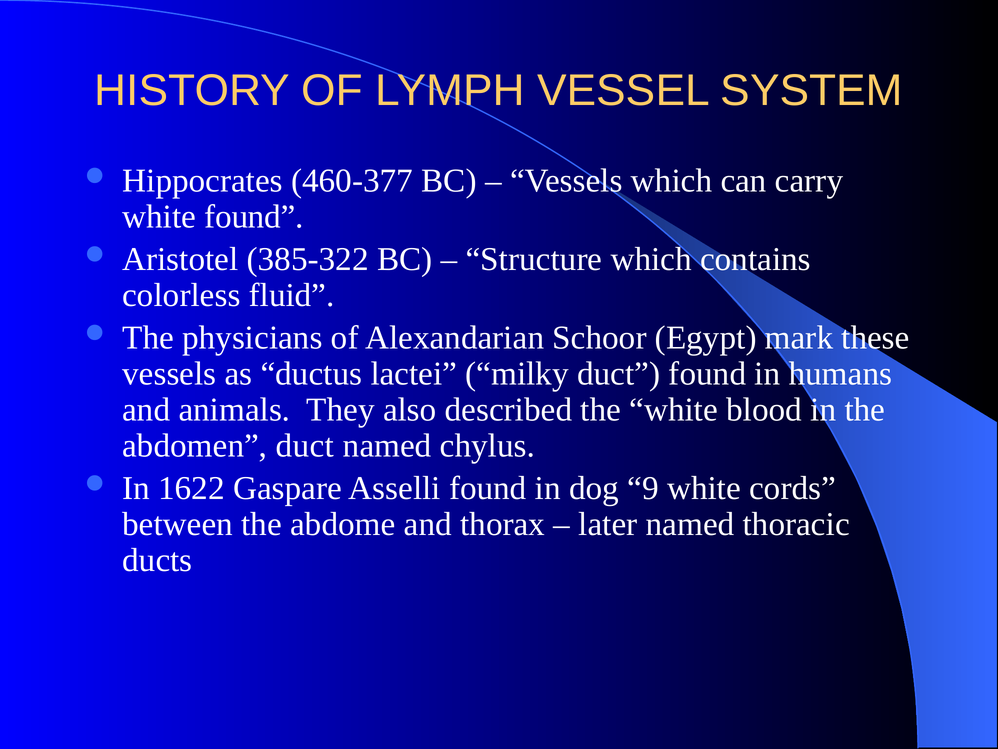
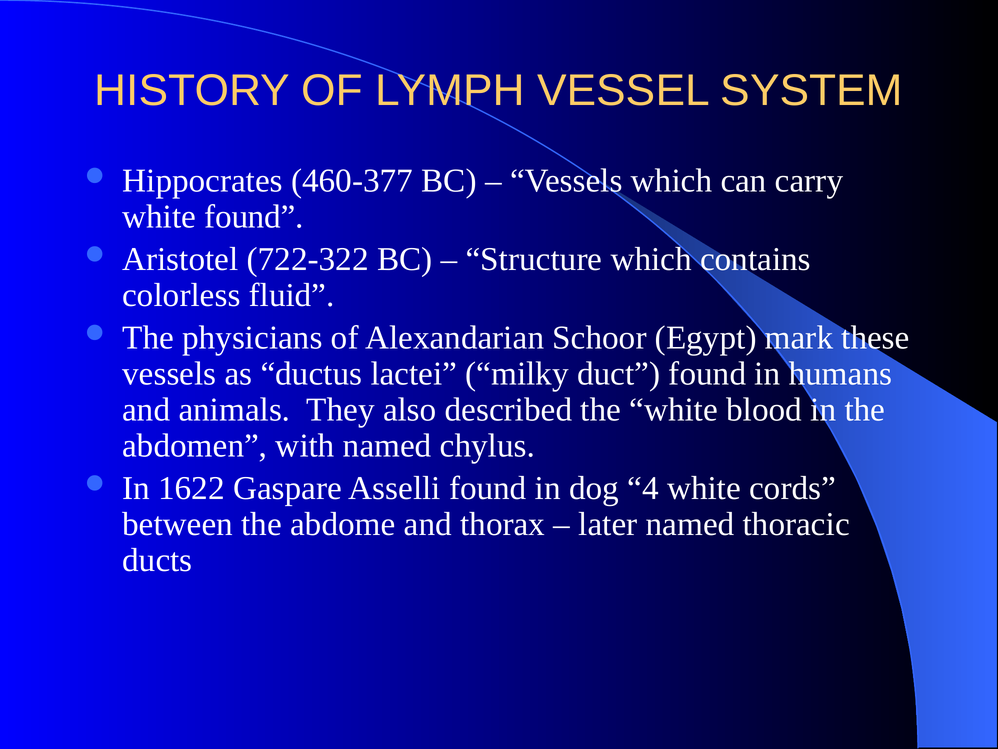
385-322: 385-322 -> 722-322
abdomen duct: duct -> with
9: 9 -> 4
